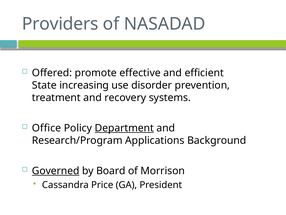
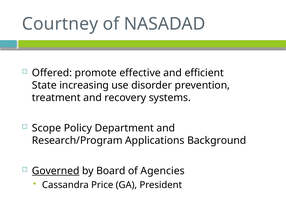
Providers: Providers -> Courtney
Office: Office -> Scope
Department underline: present -> none
Morrison: Morrison -> Agencies
